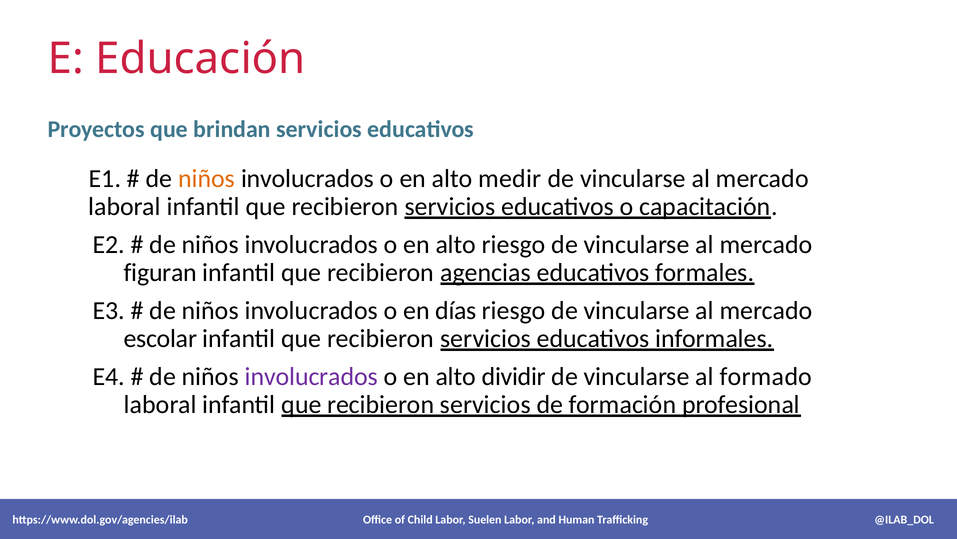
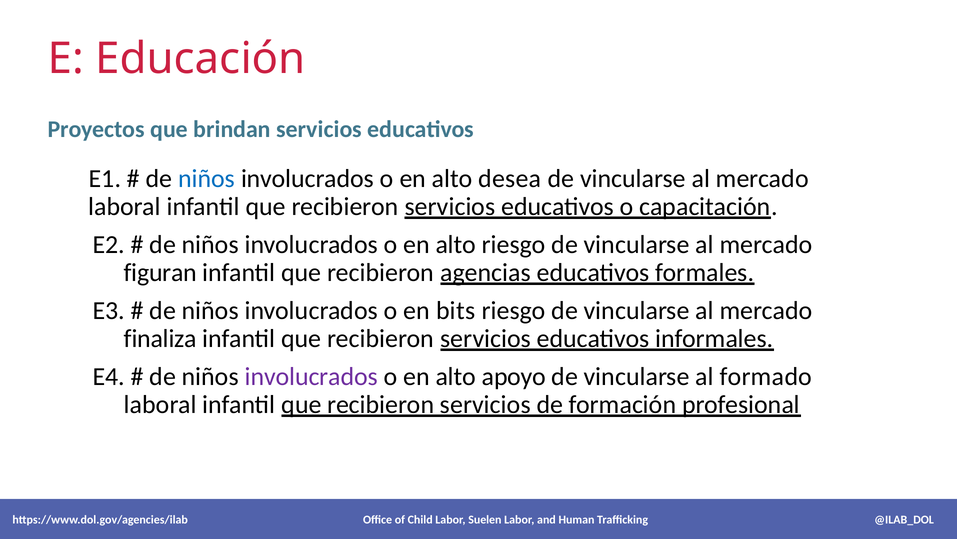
niños at (207, 178) colour: orange -> blue
medir: medir -> desea
días: días -> bits
escolar: escolar -> finaliza
dividir: dividir -> apoyo
